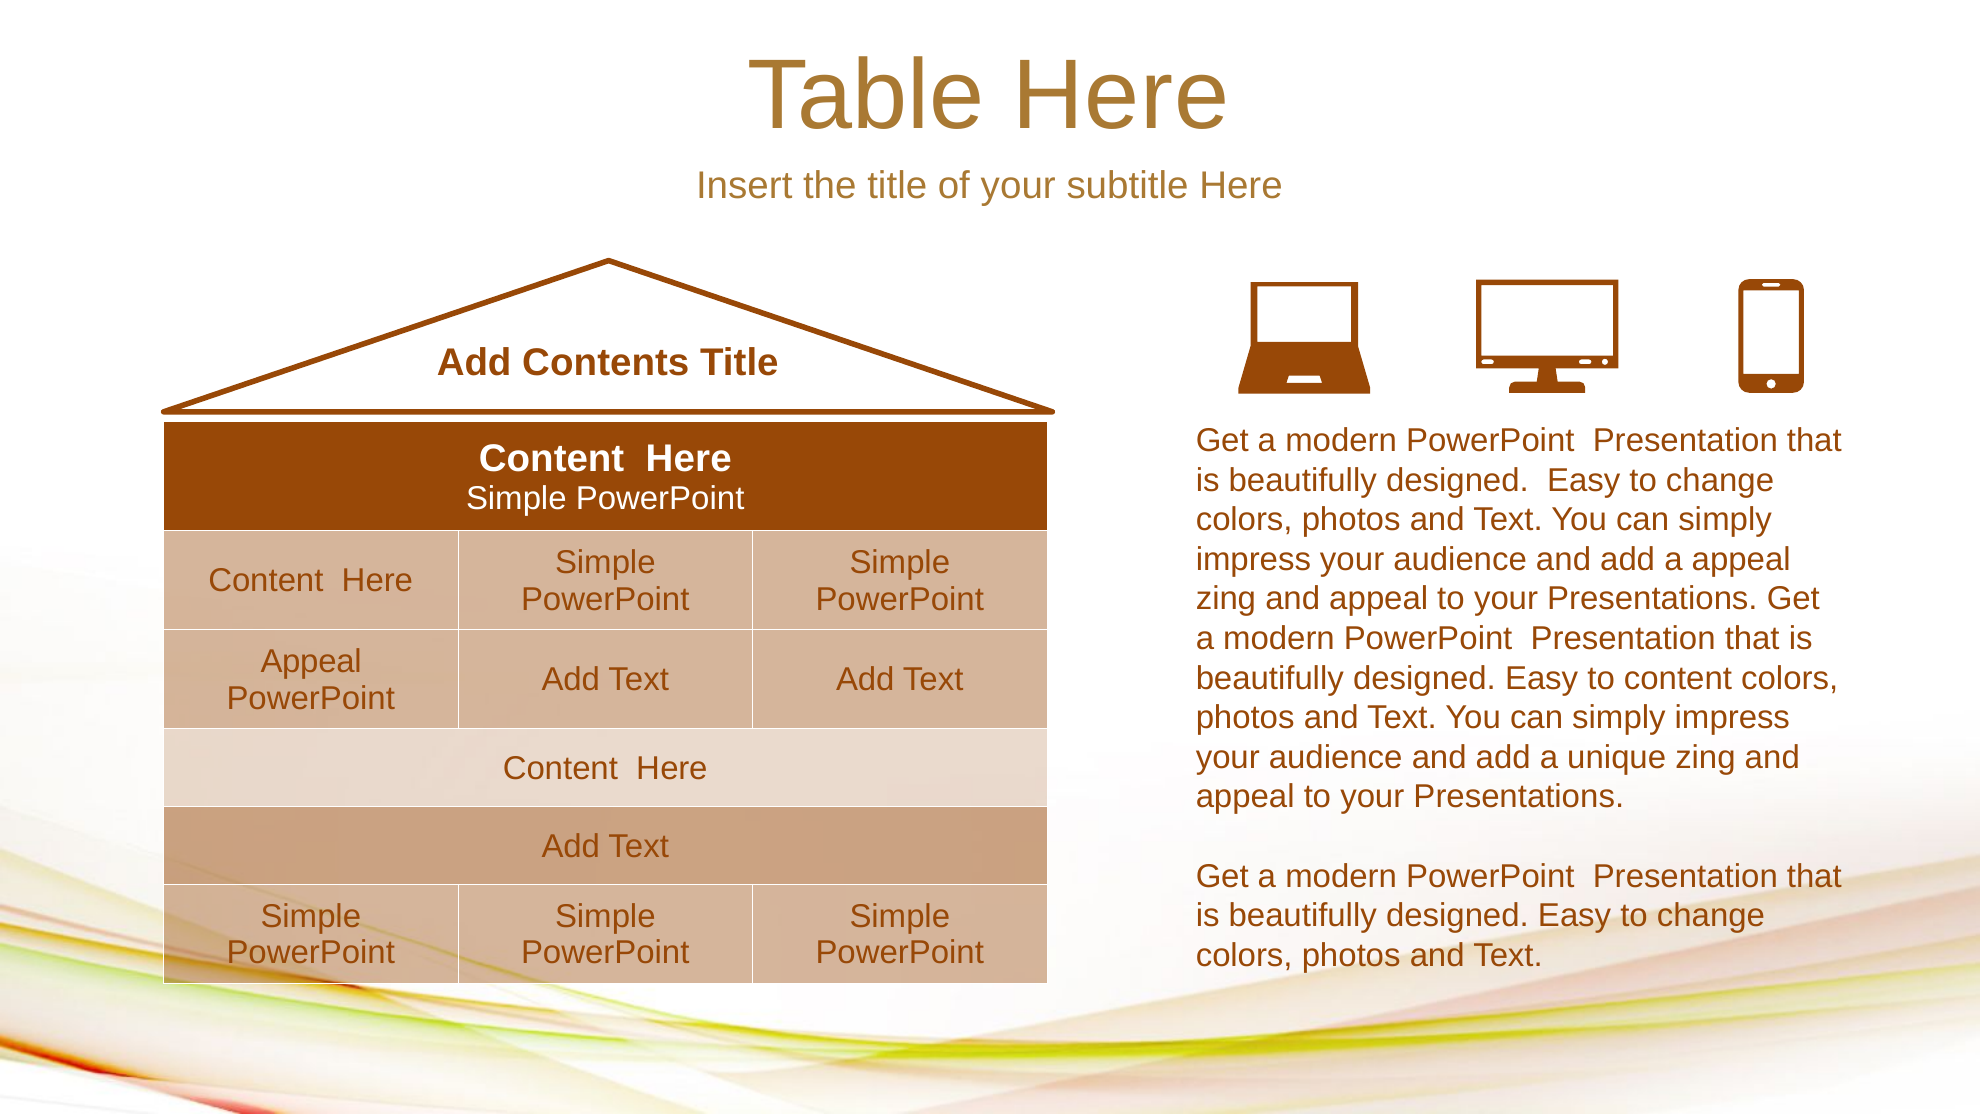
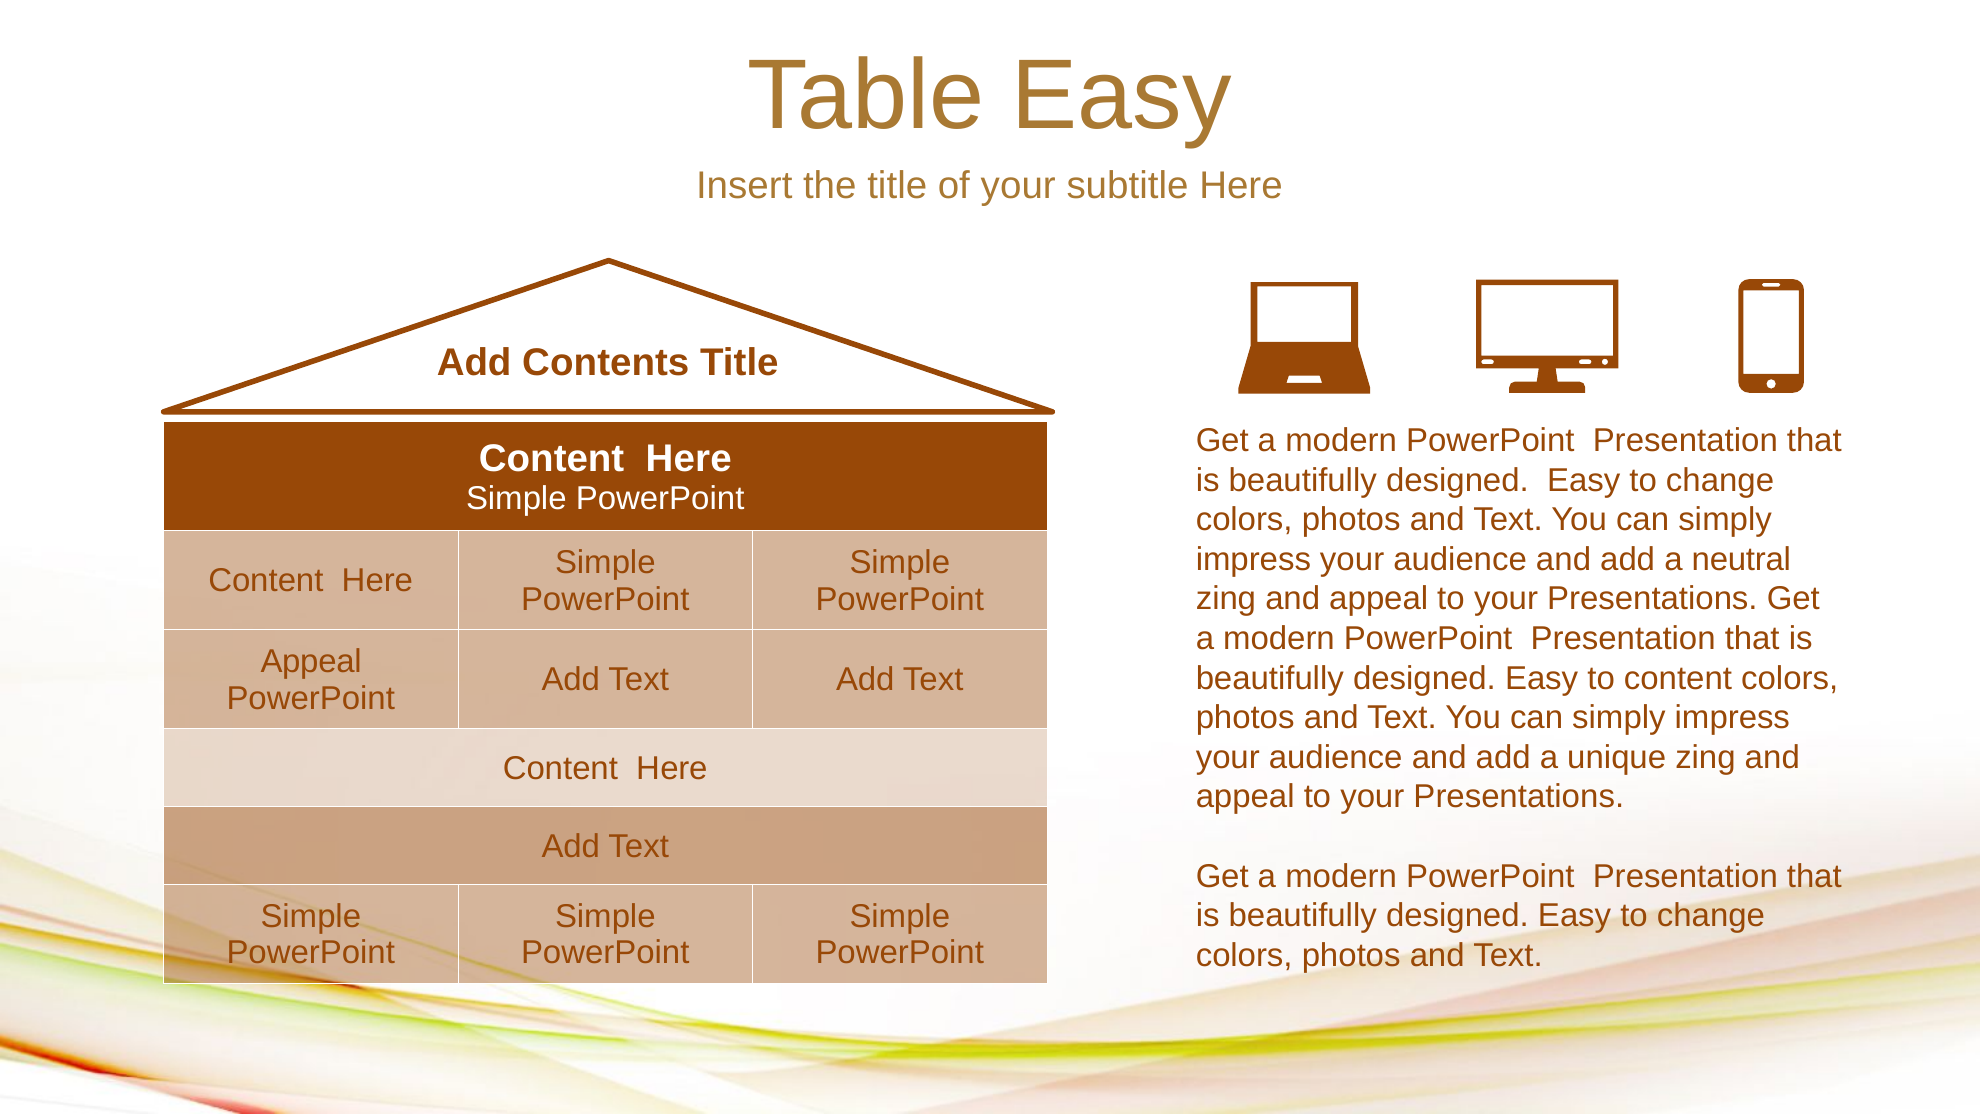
Table Here: Here -> Easy
a appeal: appeal -> neutral
